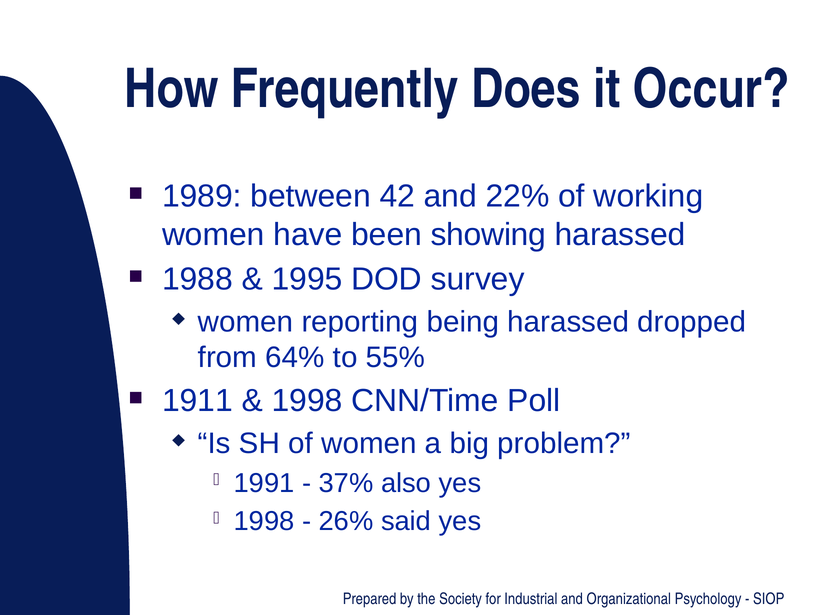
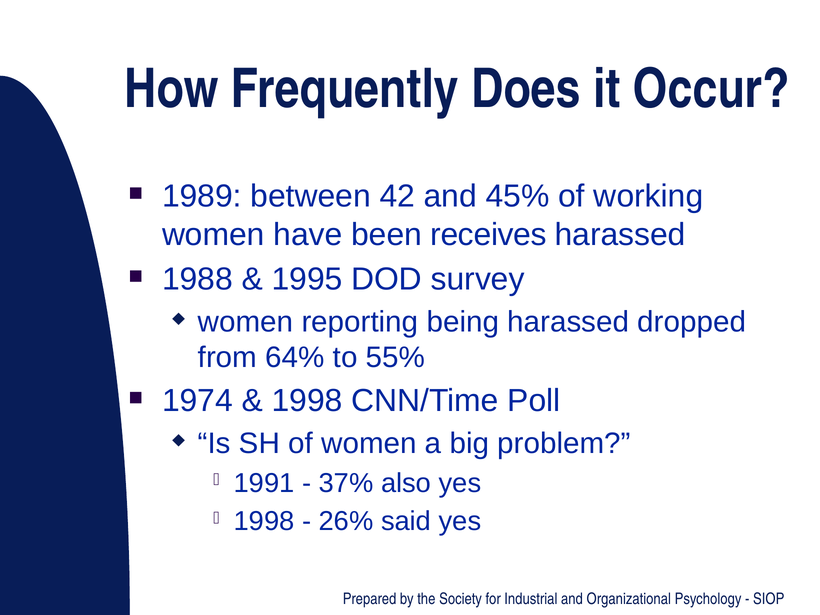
22%: 22% -> 45%
showing: showing -> receives
1911: 1911 -> 1974
